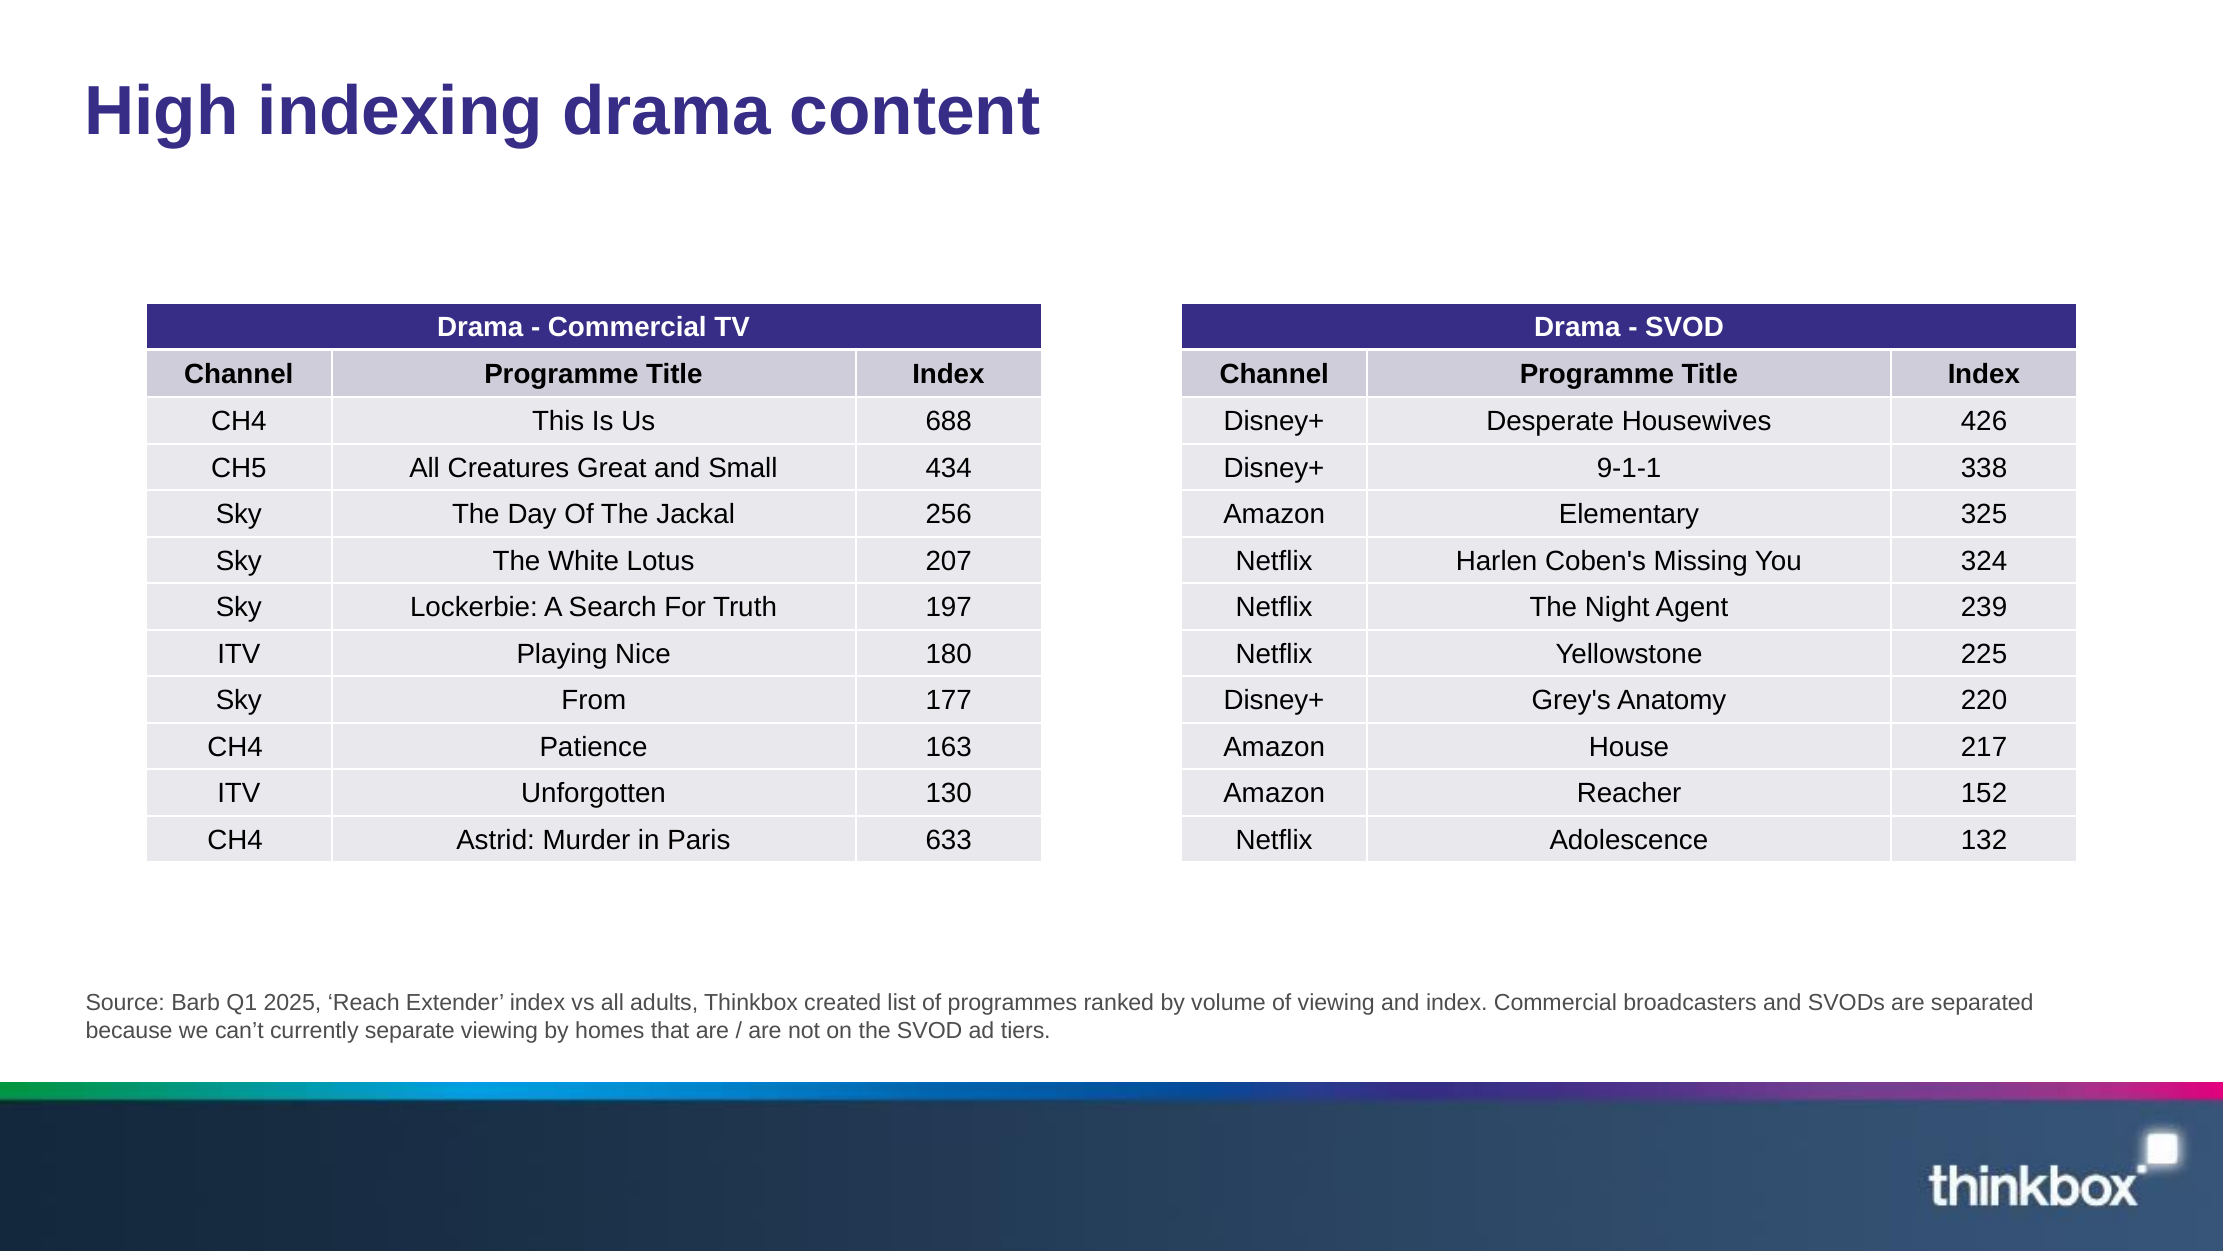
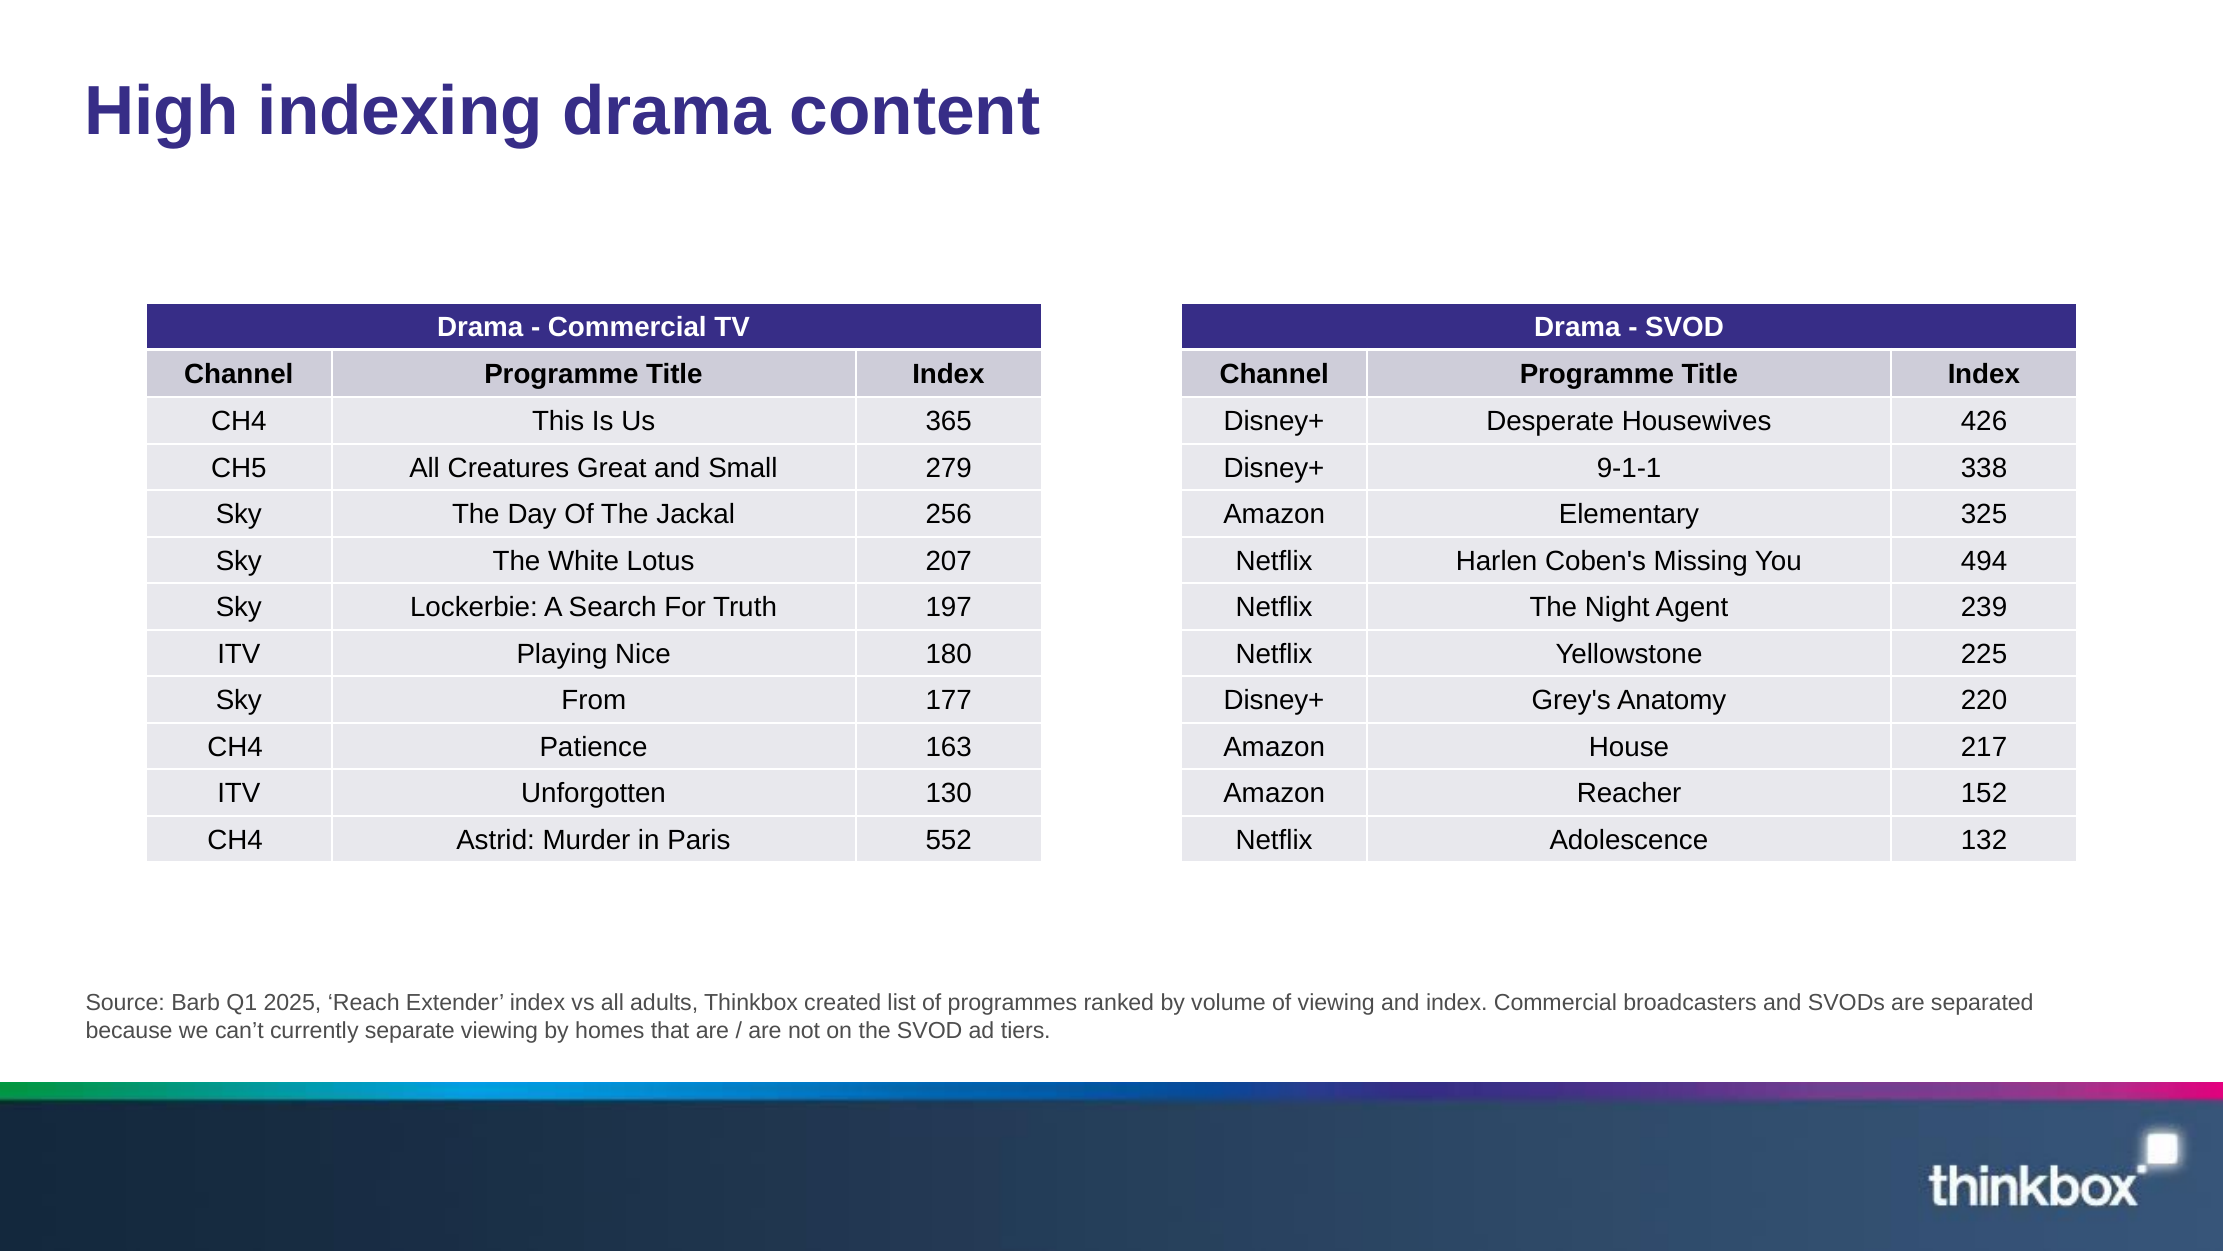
688: 688 -> 365
434: 434 -> 279
324: 324 -> 494
633: 633 -> 552
